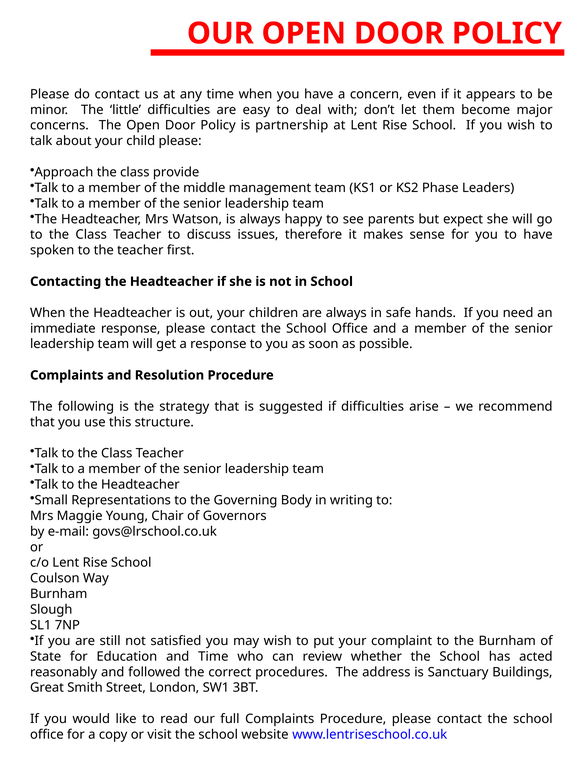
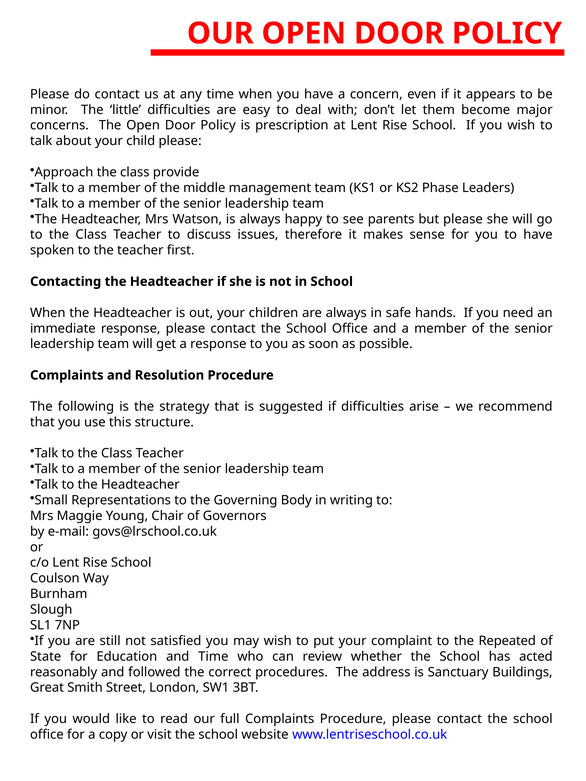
partnership: partnership -> prescription
but expect: expect -> please
the Burnham: Burnham -> Repeated
